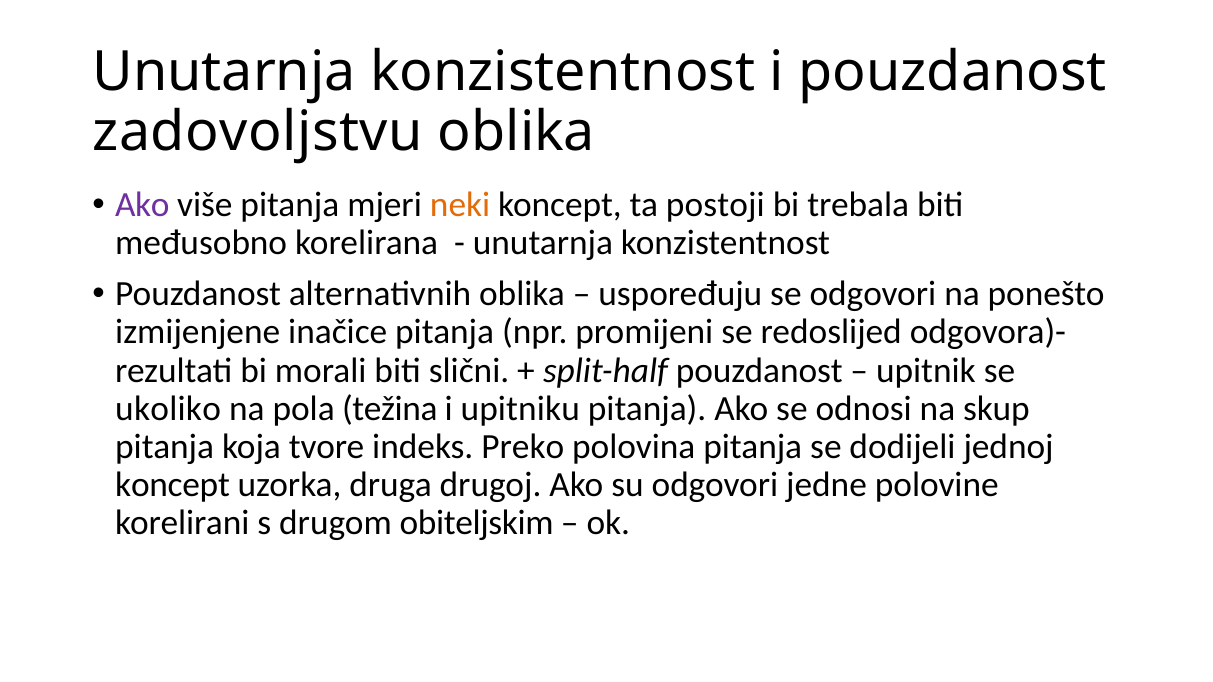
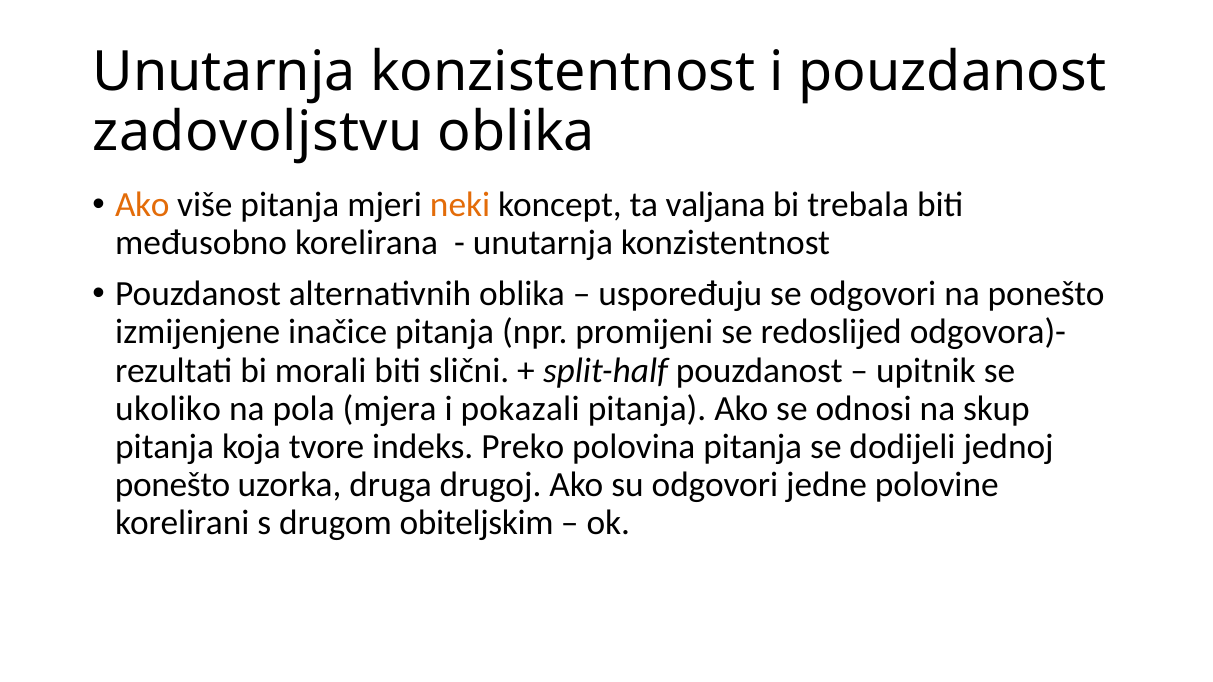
Ako at (142, 205) colour: purple -> orange
postoji: postoji -> valjana
težina: težina -> mjera
upitniku: upitniku -> pokazali
koncept at (173, 485): koncept -> ponešto
